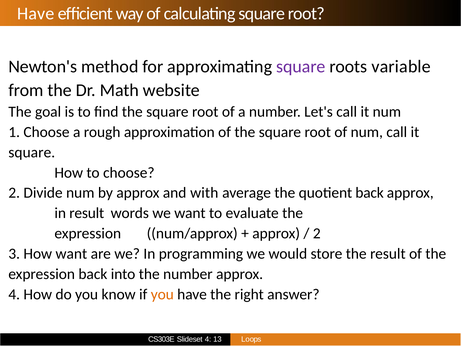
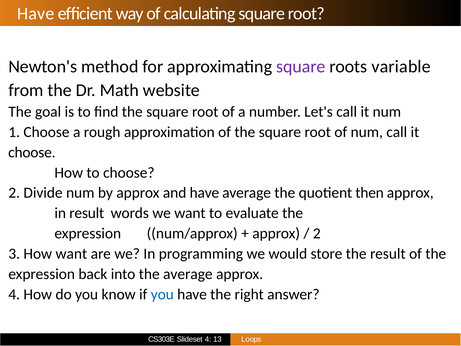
square at (32, 152): square -> choose
and with: with -> have
quotient back: back -> then
the number: number -> average
you at (162, 294) colour: orange -> blue
